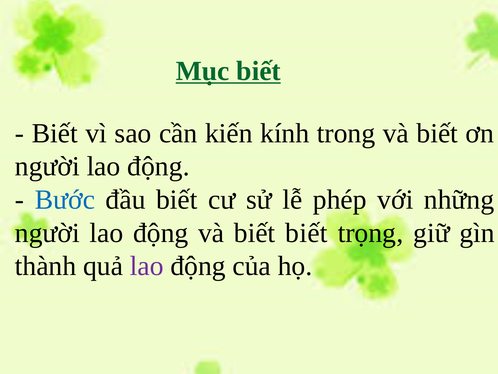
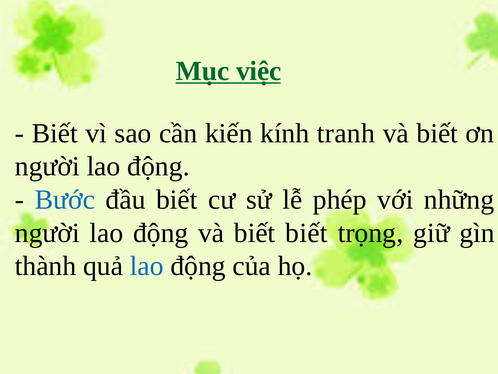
Mục biết: biết -> việc
trong: trong -> tranh
lao at (147, 266) colour: purple -> blue
